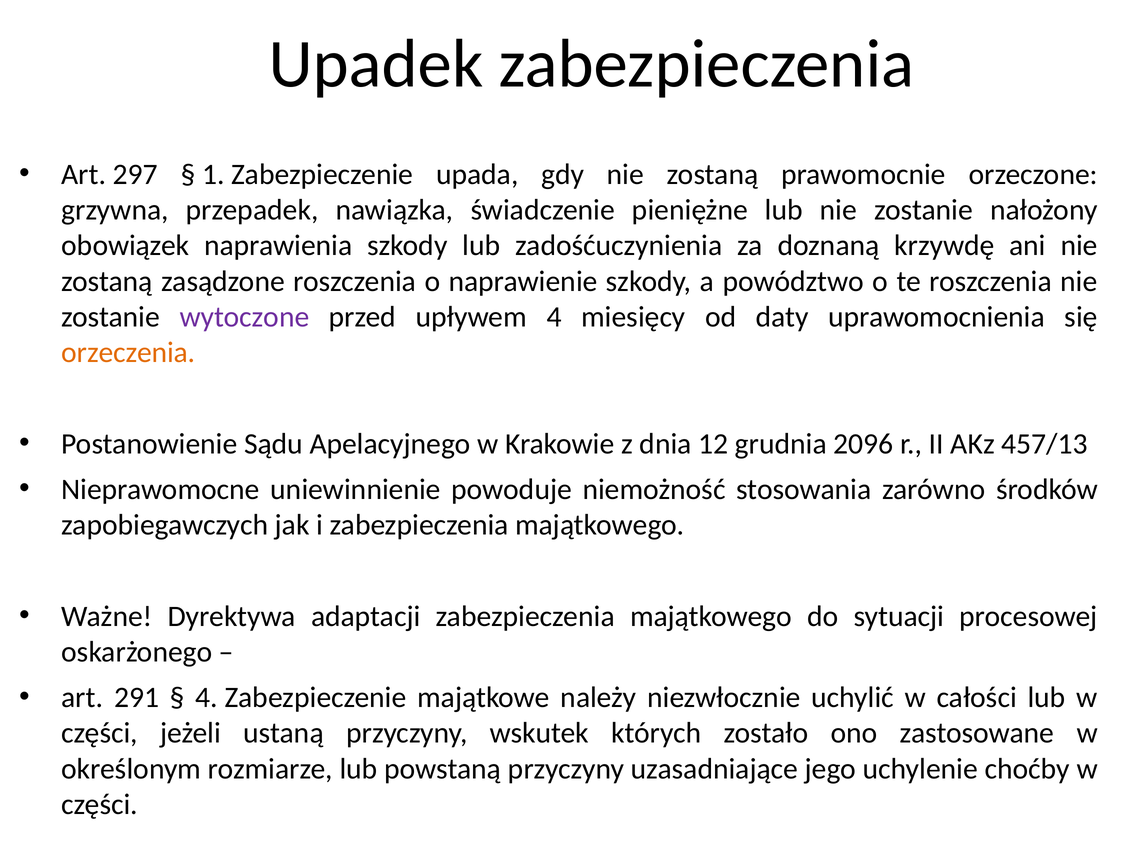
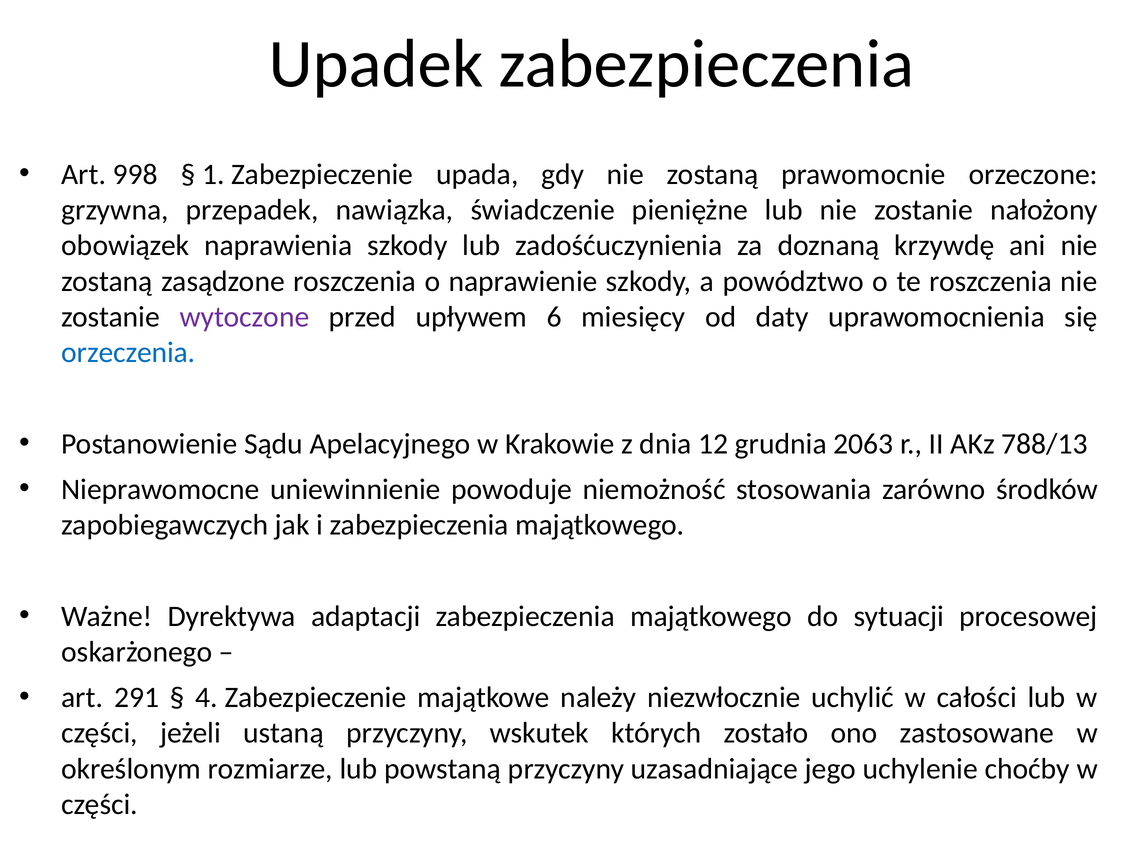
297: 297 -> 998
upływem 4: 4 -> 6
orzeczenia colour: orange -> blue
2096: 2096 -> 2063
457/13: 457/13 -> 788/13
